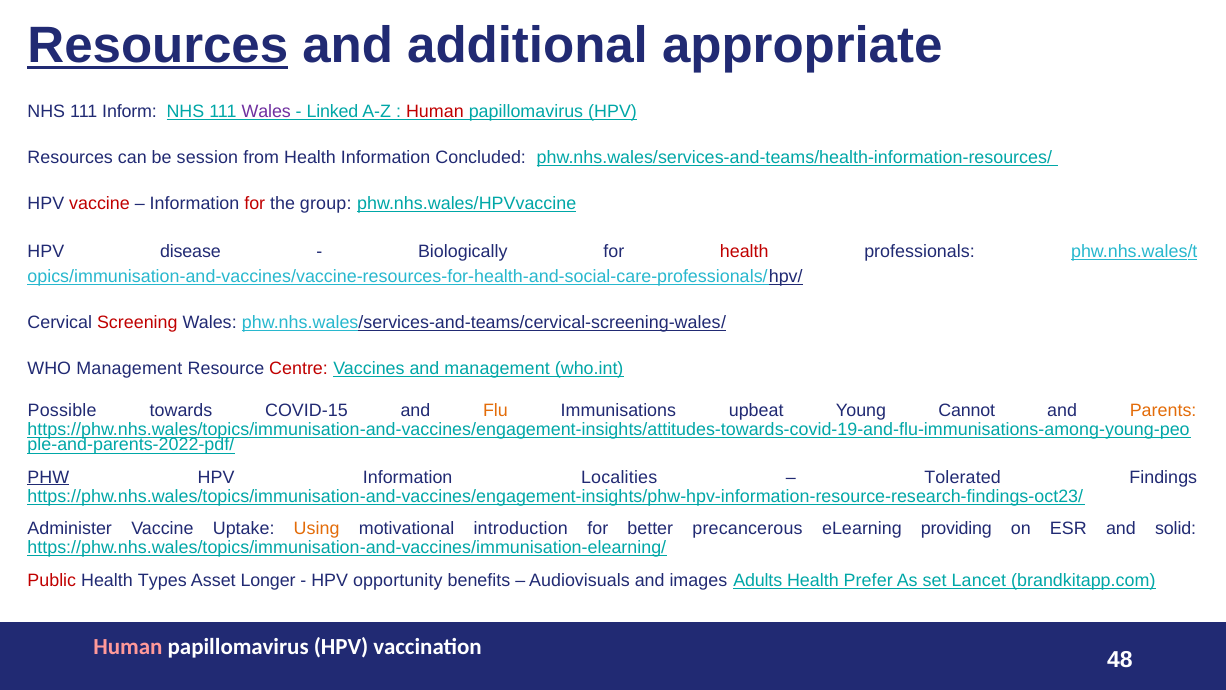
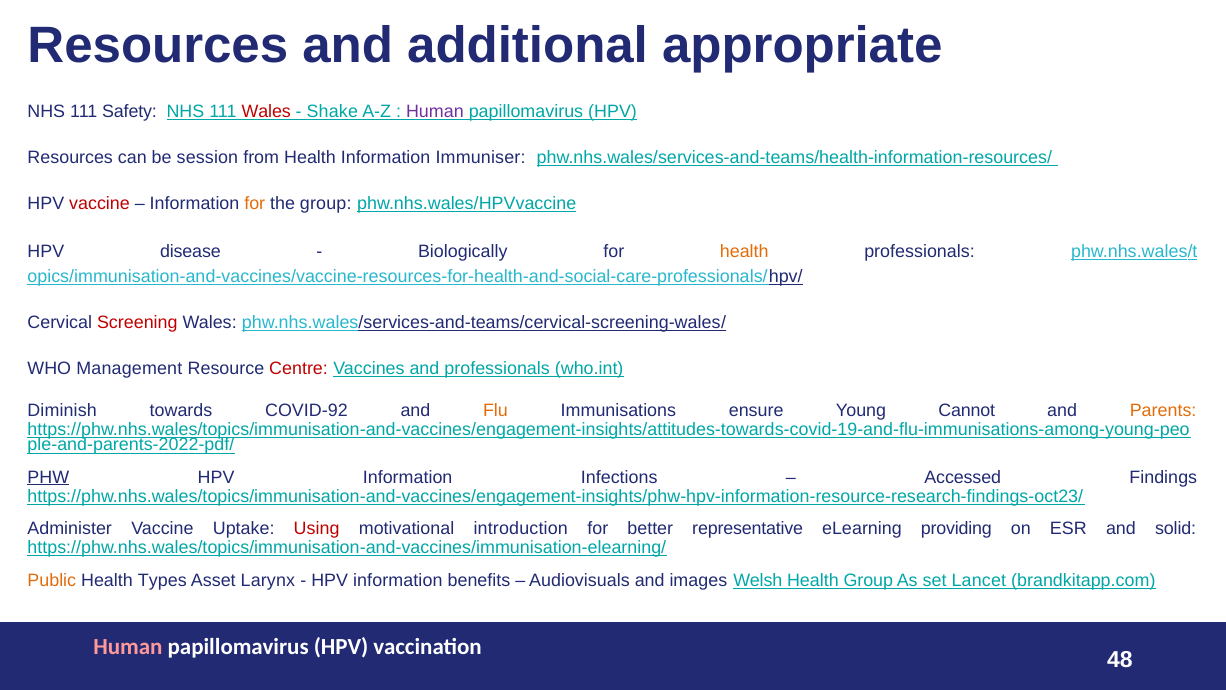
Resources at (158, 46) underline: present -> none
Inform: Inform -> Safety
Wales at (266, 112) colour: purple -> red
Linked: Linked -> Shake
Human at (435, 112) colour: red -> purple
Concluded: Concluded -> Immuniser
for at (255, 204) colour: red -> orange
health at (744, 251) colour: red -> orange
and management: management -> professionals
Possible: Possible -> Diminish
COVID-15: COVID-15 -> COVID-92
upbeat: upbeat -> ensure
Localities: Localities -> Infections
Tolerated: Tolerated -> Accessed
Using colour: orange -> red
precancerous: precancerous -> representative
Public colour: red -> orange
Longer: Longer -> Larynx
opportunity at (398, 580): opportunity -> information
Adults: Adults -> Welsh
Health Prefer: Prefer -> Group
